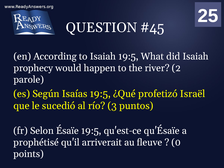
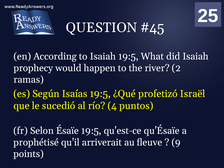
parole: parole -> ramas
3: 3 -> 4
0: 0 -> 9
